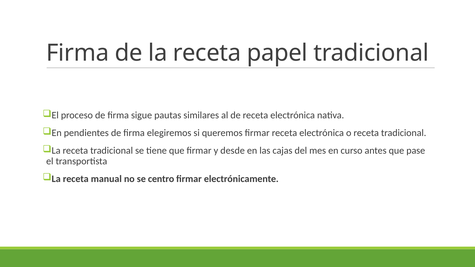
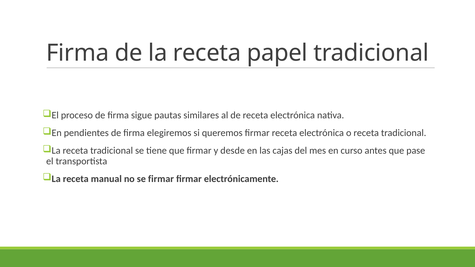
se centro: centro -> firmar
